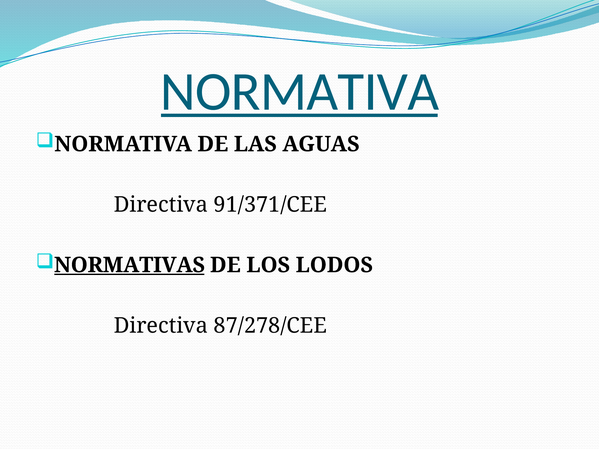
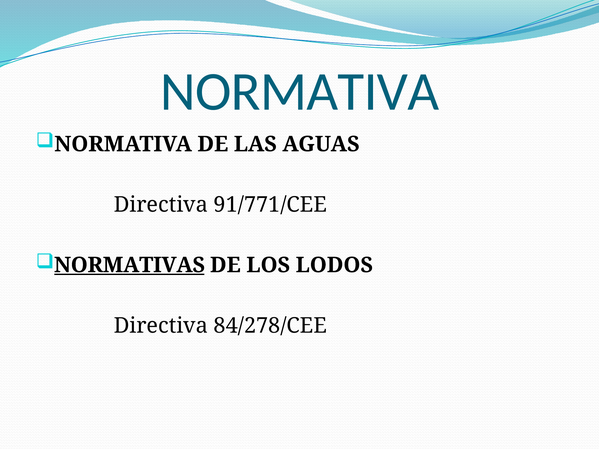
NORMATIVA at (300, 92) underline: present -> none
91/371/CEE: 91/371/CEE -> 91/771/CEE
87/278/CEE: 87/278/CEE -> 84/278/CEE
